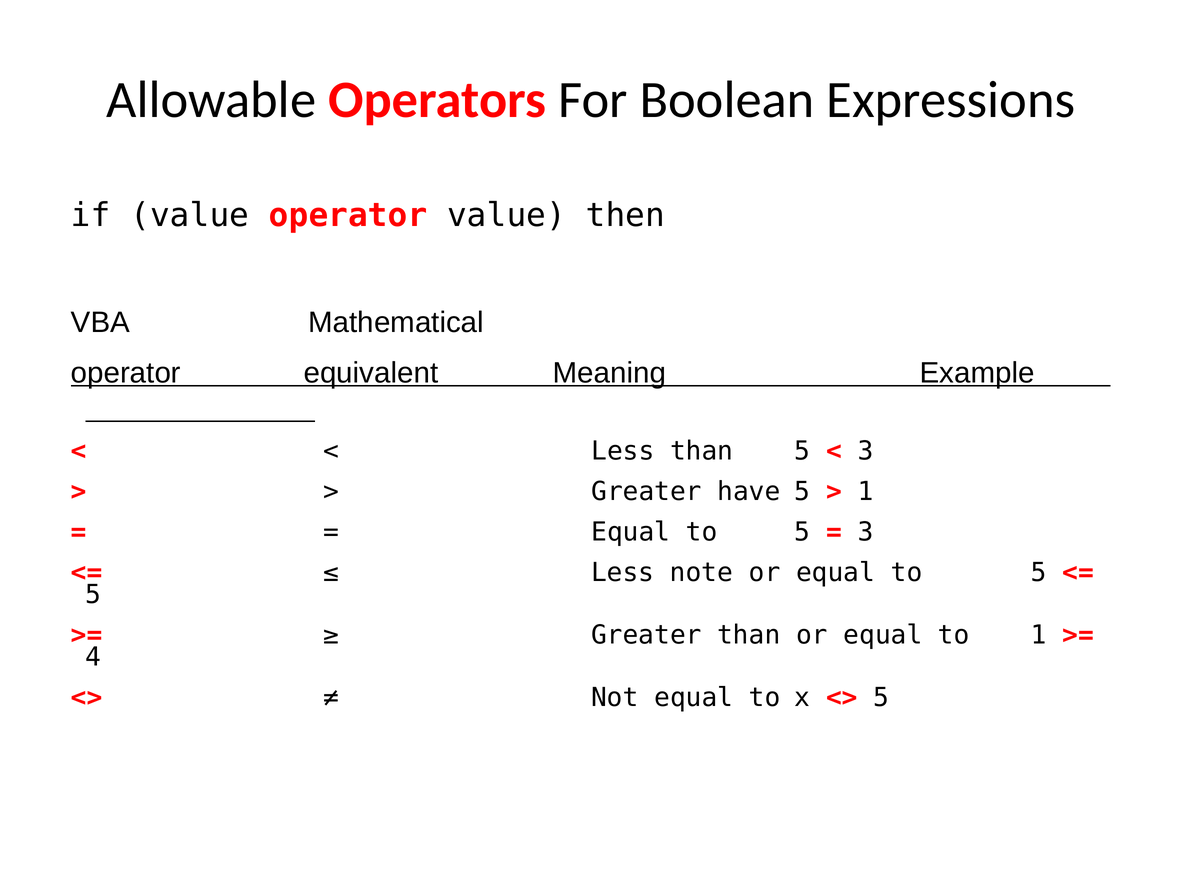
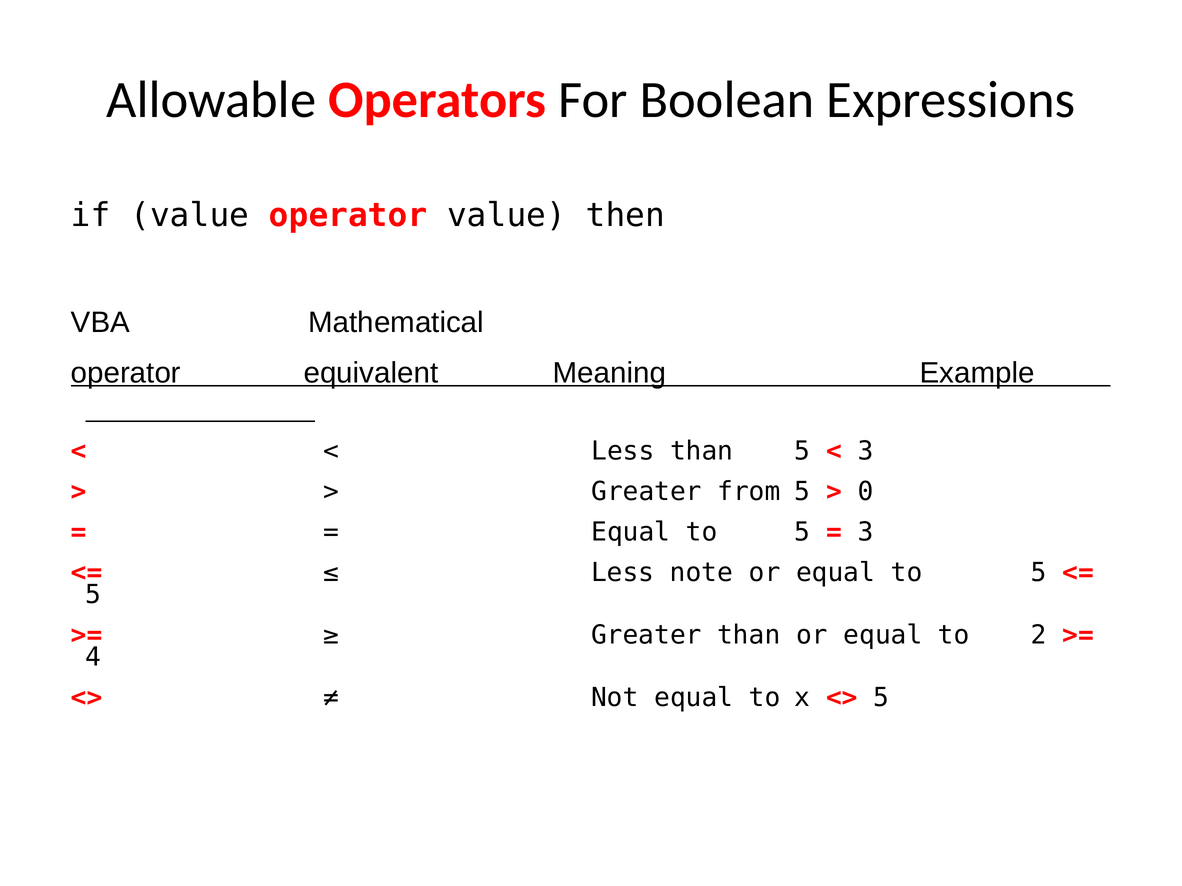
have: have -> from
1 at (865, 492): 1 -> 0
to 1: 1 -> 2
